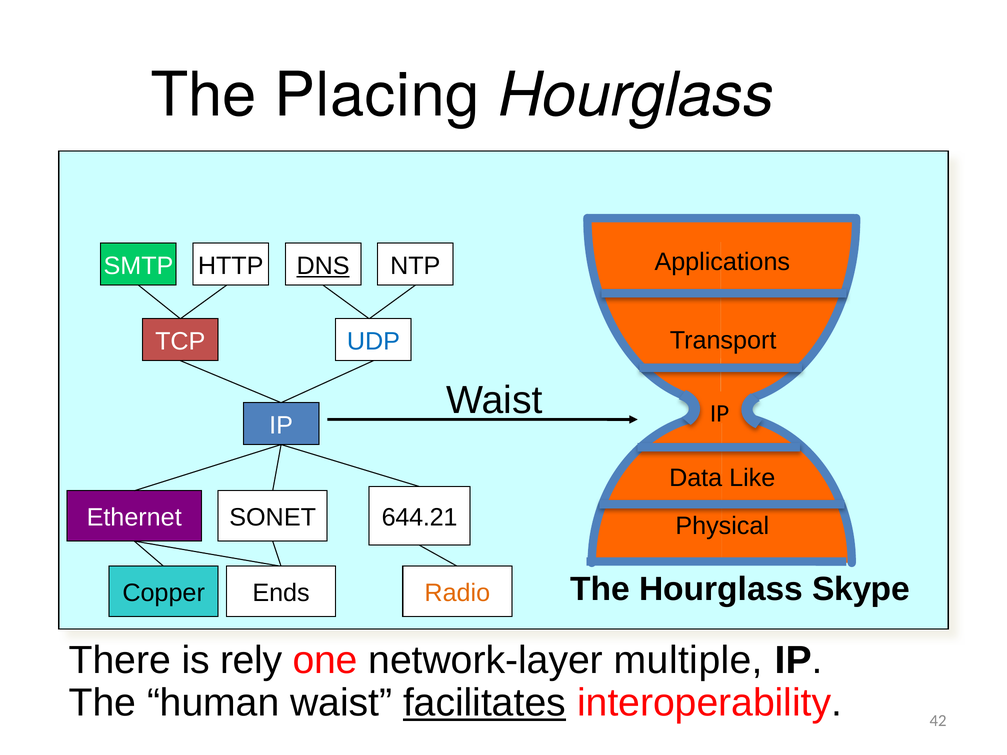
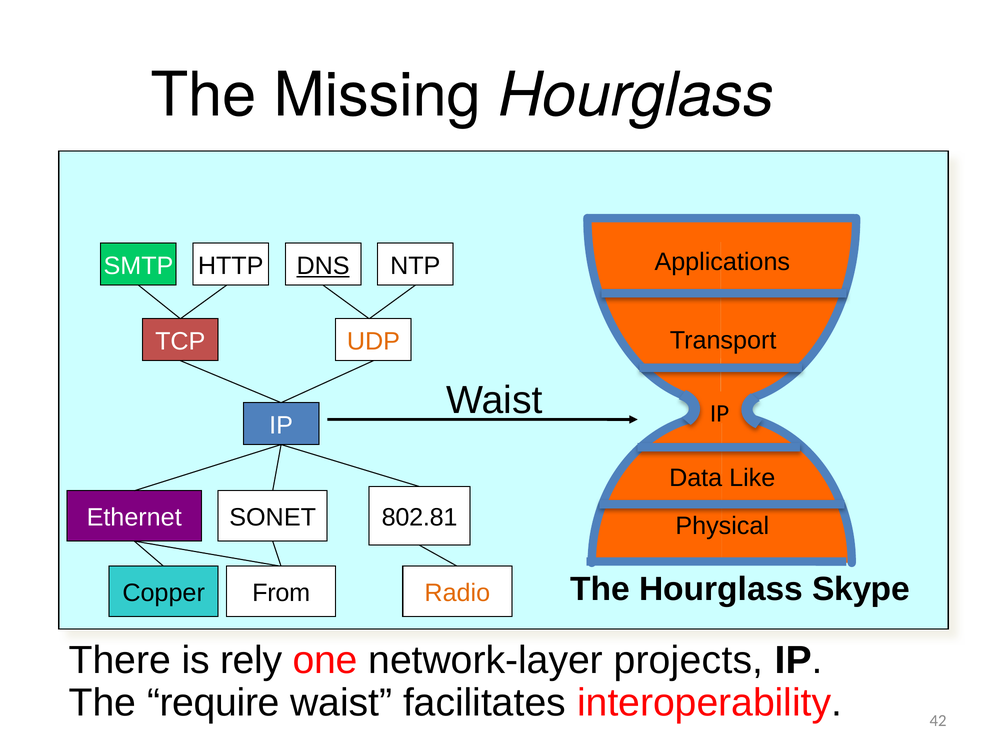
Placing: Placing -> Missing
UDP colour: blue -> orange
644.21: 644.21 -> 802.81
Ends: Ends -> From
multiple: multiple -> projects
human: human -> require
facilitates underline: present -> none
